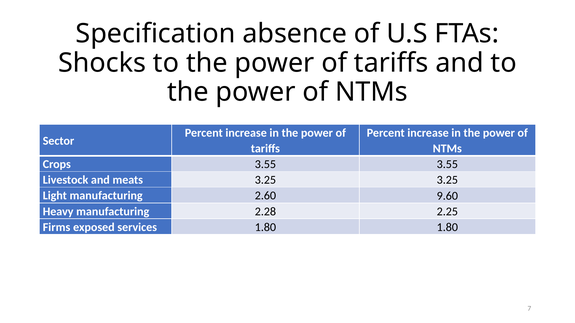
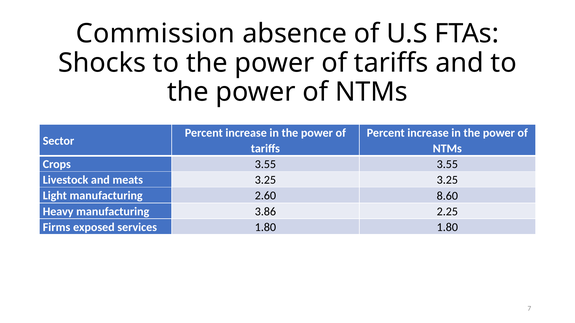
Specification: Specification -> Commission
9.60: 9.60 -> 8.60
2.28: 2.28 -> 3.86
